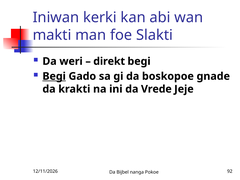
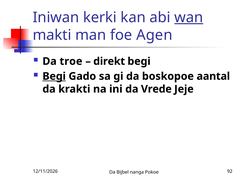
wan underline: none -> present
Slakti: Slakti -> Agen
weri: weri -> troe
gnade: gnade -> aantal
